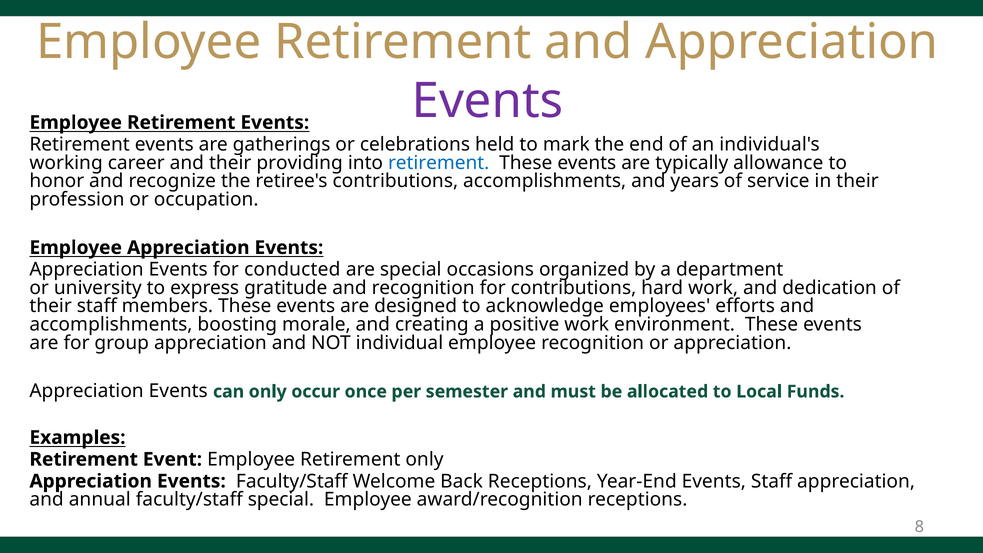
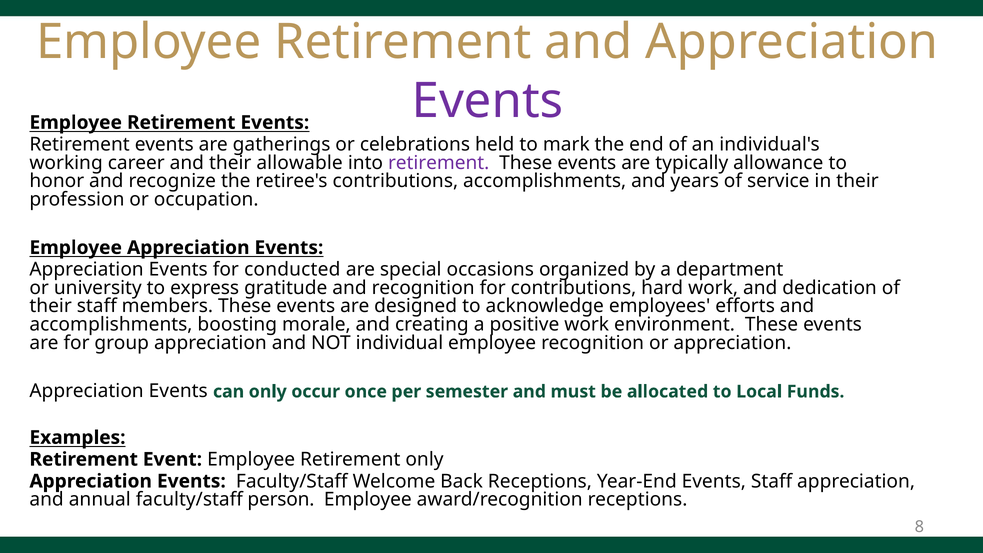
providing: providing -> allowable
retirement at (439, 163) colour: blue -> purple
faculty/staff special: special -> person
